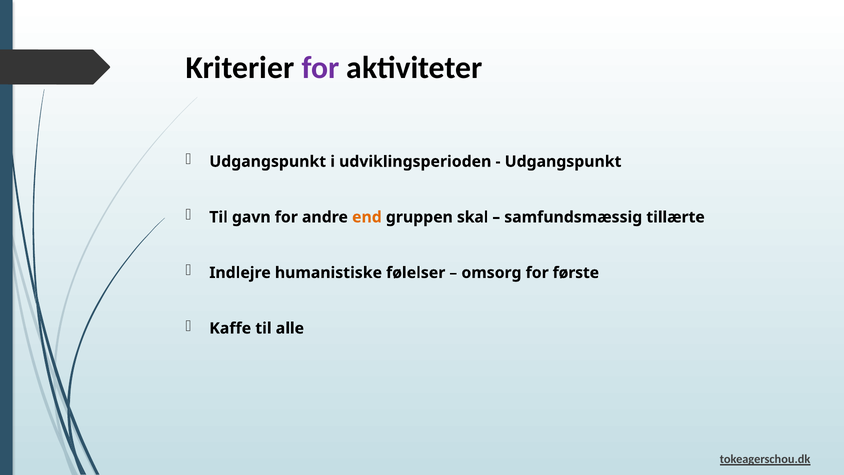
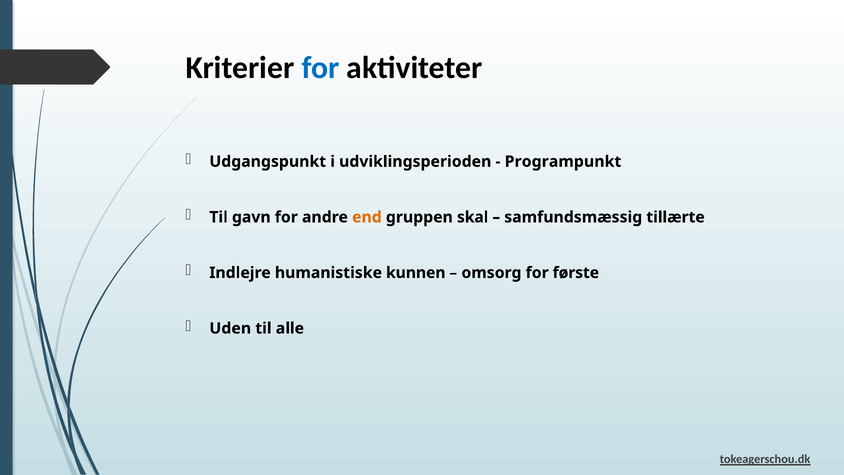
for at (320, 68) colour: purple -> blue
Udgangspunkt at (563, 161): Udgangspunkt -> Programpunkt
følelser: følelser -> kunnen
Kaffe: Kaffe -> Uden
